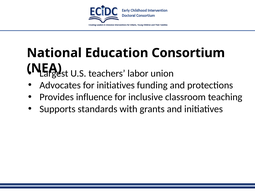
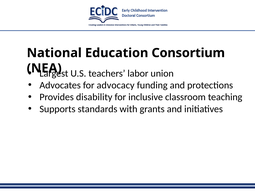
for initiatives: initiatives -> advocacy
influence: influence -> disability
